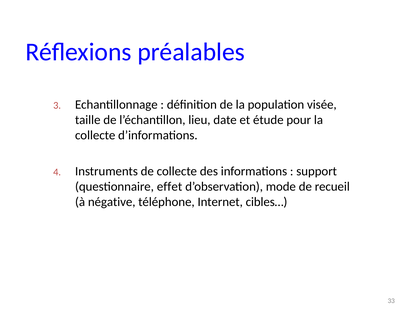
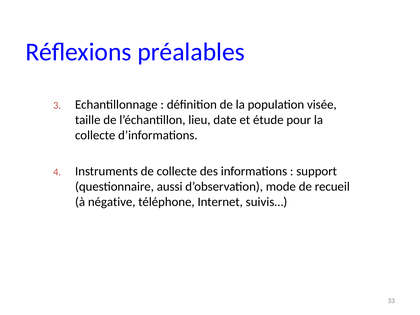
effet: effet -> aussi
cibles…: cibles… -> suivis…
